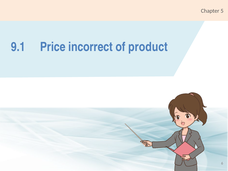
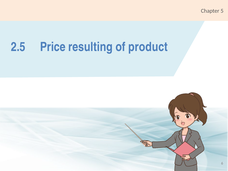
9.1: 9.1 -> 2.5
incorrect: incorrect -> resulting
